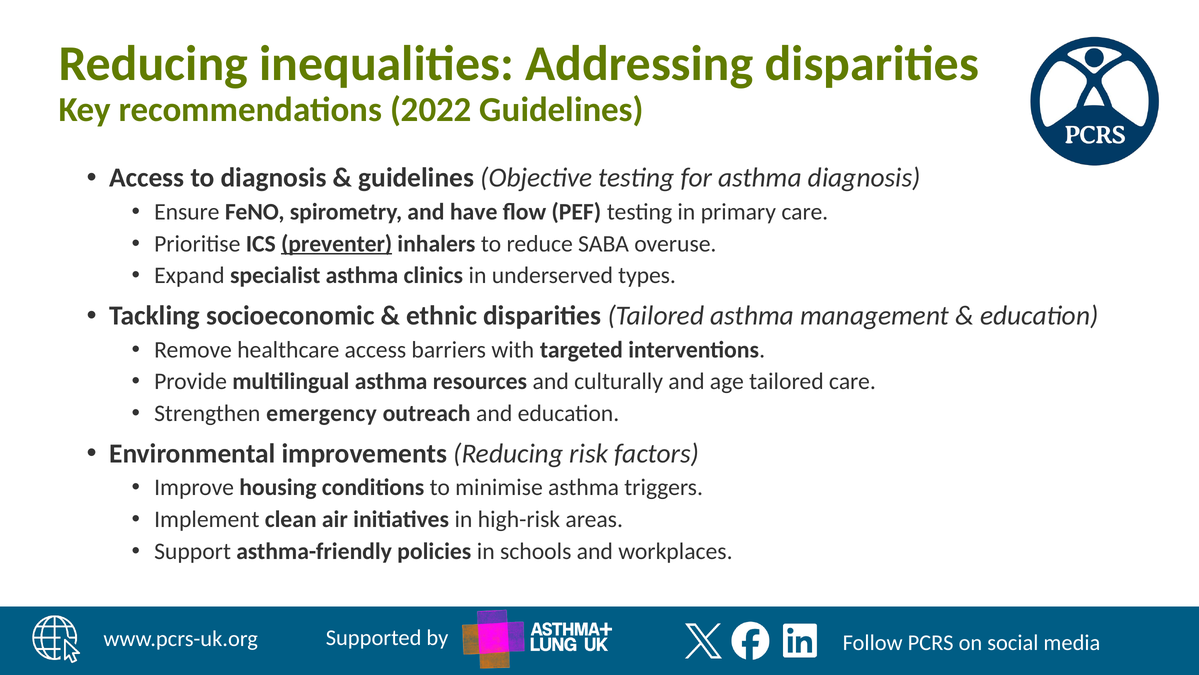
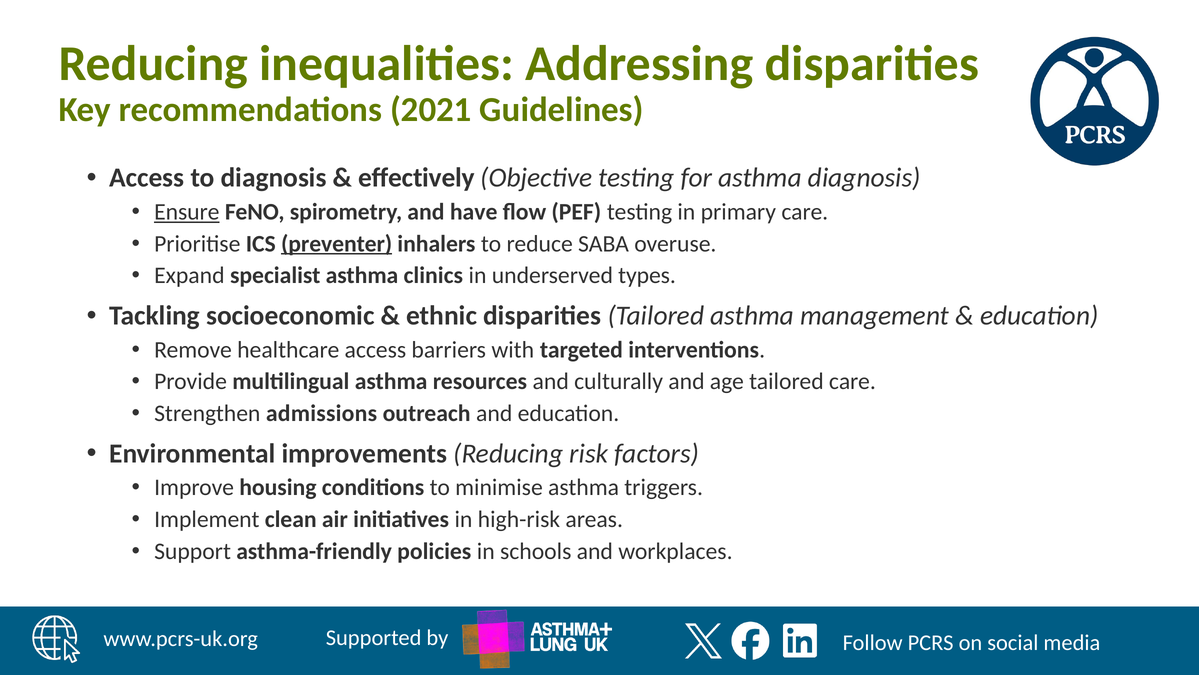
2022: 2022 -> 2021
guidelines at (416, 178): guidelines -> effectively
Ensure underline: none -> present
emergency: emergency -> admissions
